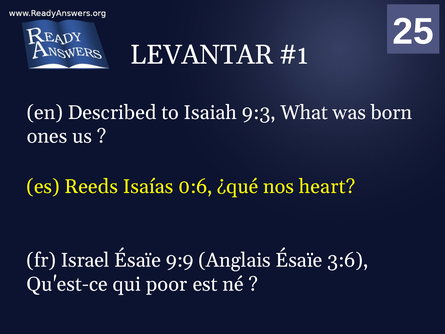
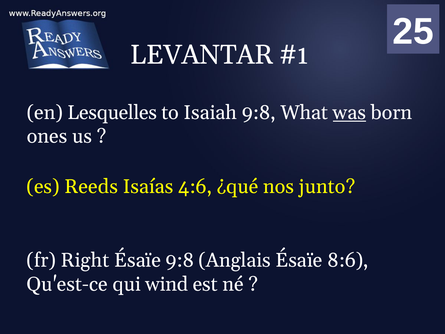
Described: Described -> Lesquelles
Isaiah 9:3: 9:3 -> 9:8
was underline: none -> present
0:6: 0:6 -> 4:6
heart: heart -> junto
Israel: Israel -> Right
Ésaïe 9:9: 9:9 -> 9:8
3:6: 3:6 -> 8:6
poor: poor -> wind
